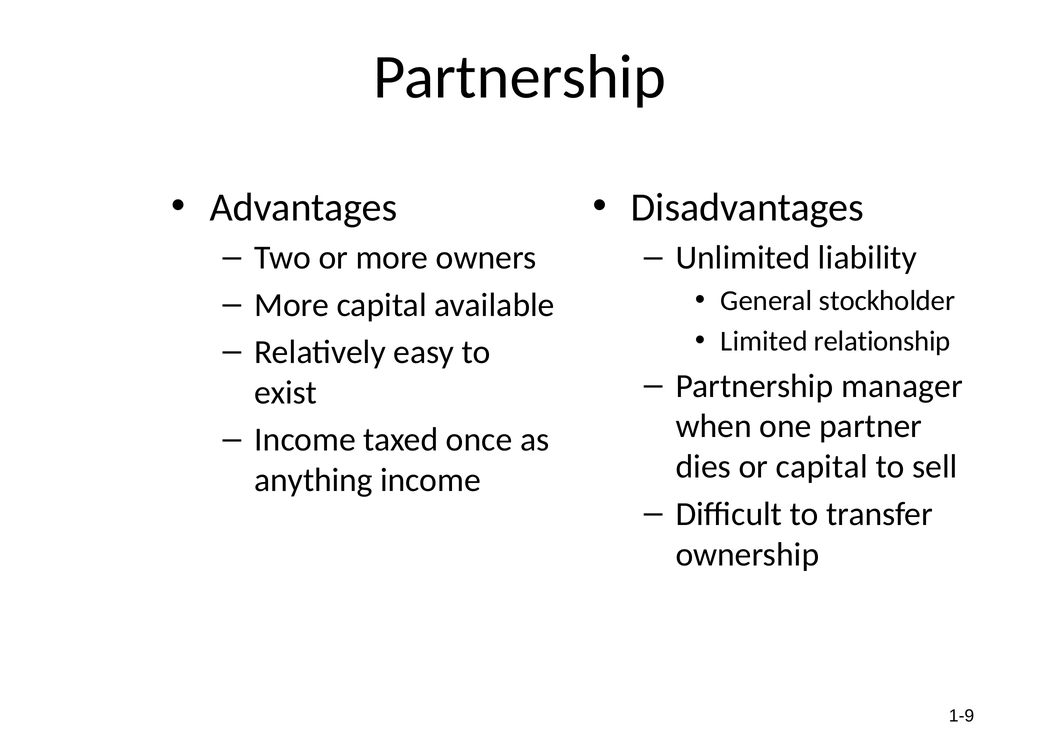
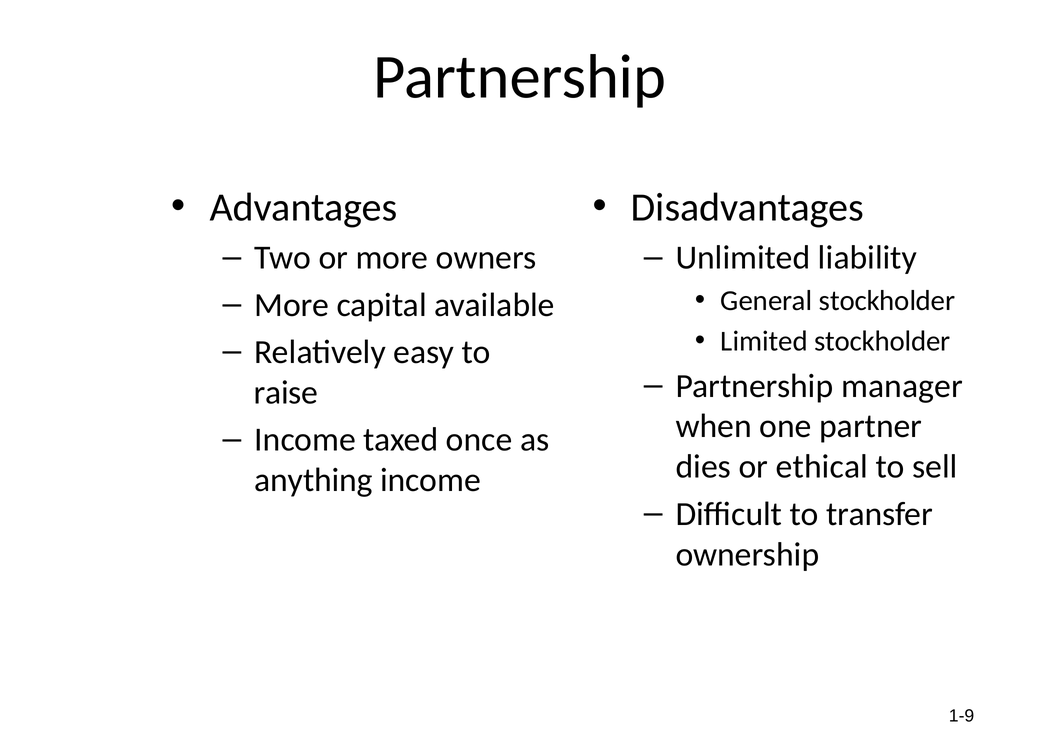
Limited relationship: relationship -> stockholder
exist: exist -> raise
or capital: capital -> ethical
